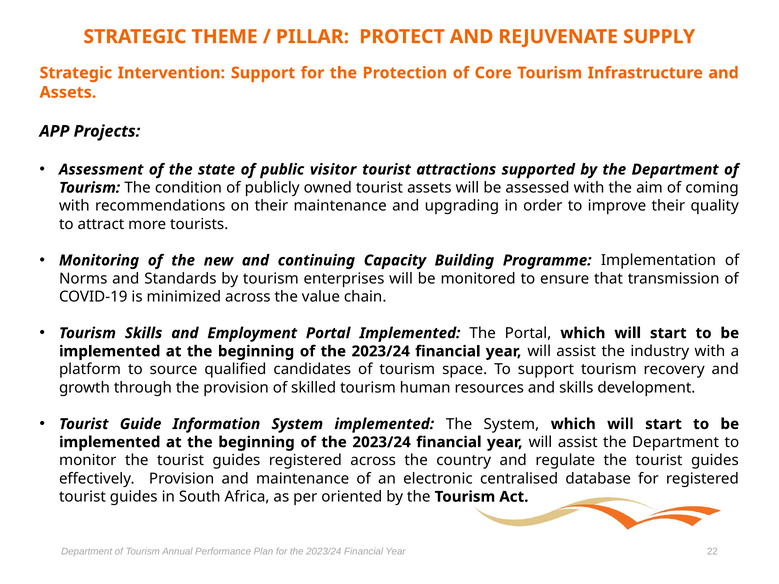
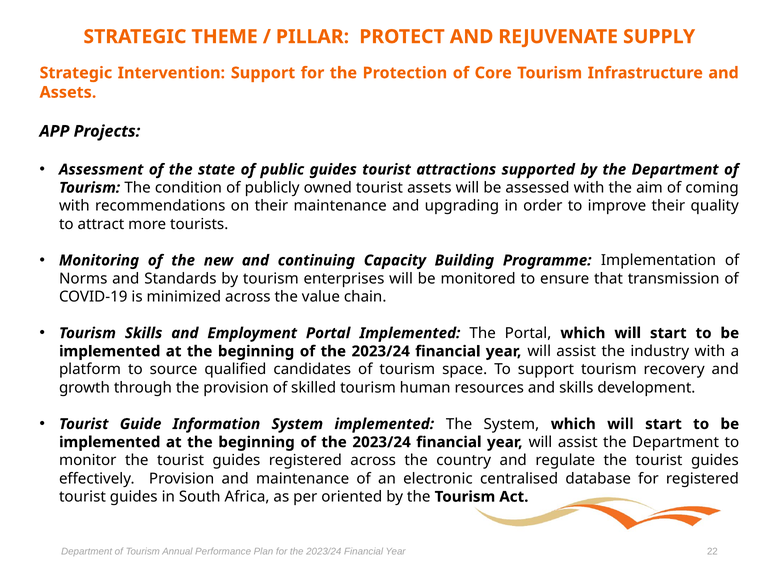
public visitor: visitor -> guides
